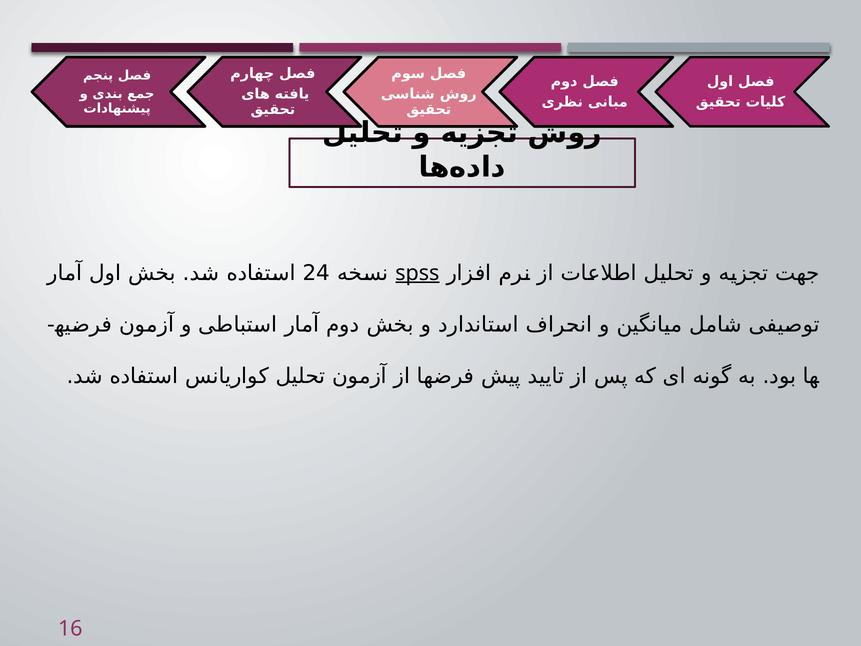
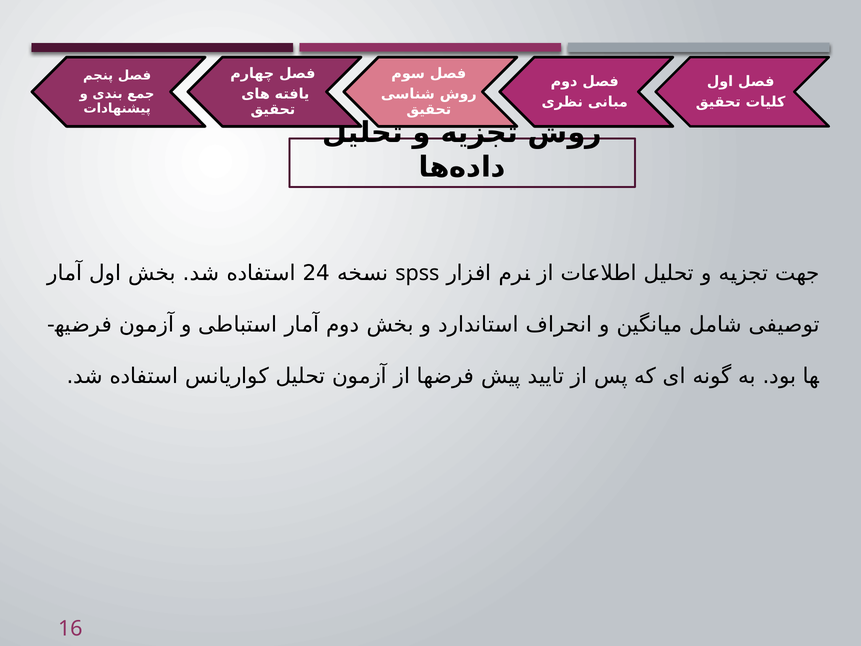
spss underline: present -> none
